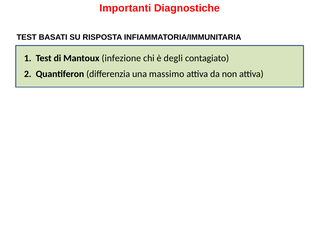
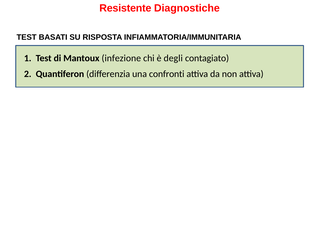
Importanti: Importanti -> Resistente
massimo: massimo -> confronti
